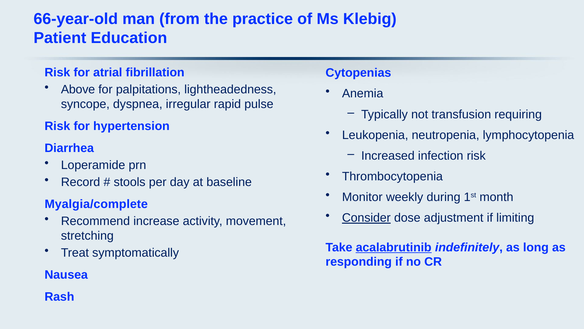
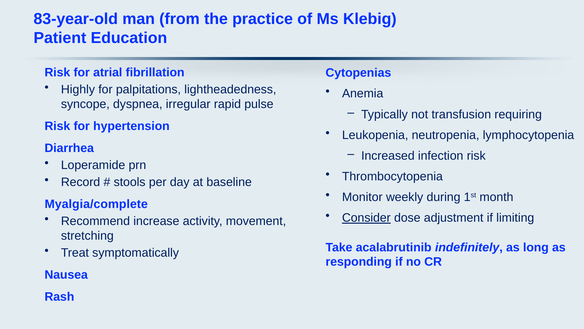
66-year-old: 66-year-old -> 83-year-old
Above: Above -> Highly
acalabrutinib underline: present -> none
